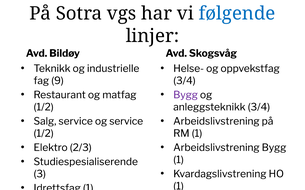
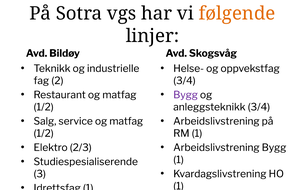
følgende colour: blue -> orange
9: 9 -> 2
service og service: service -> matfag
